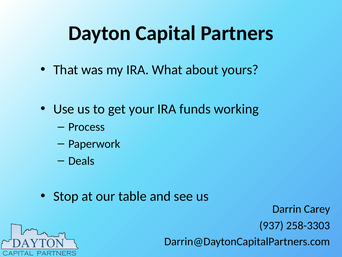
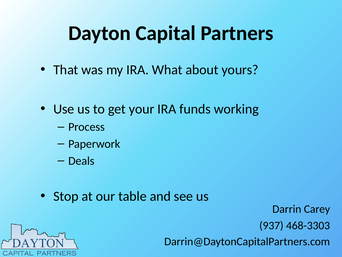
258-3303: 258-3303 -> 468-3303
